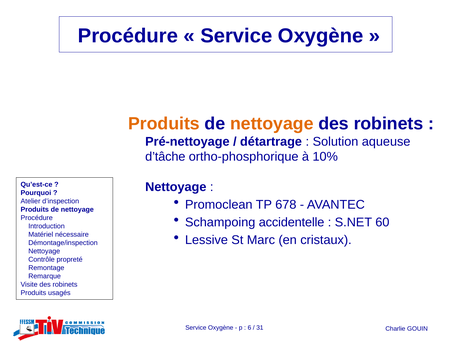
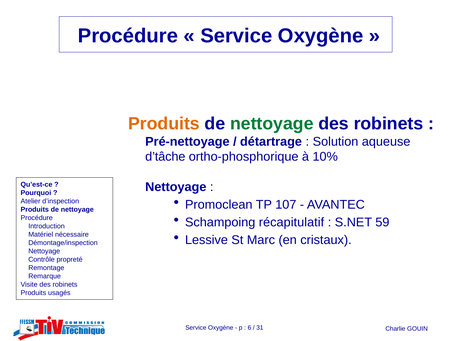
nettoyage at (272, 124) colour: orange -> green
678: 678 -> 107
accidentelle: accidentelle -> récapitulatif
60: 60 -> 59
